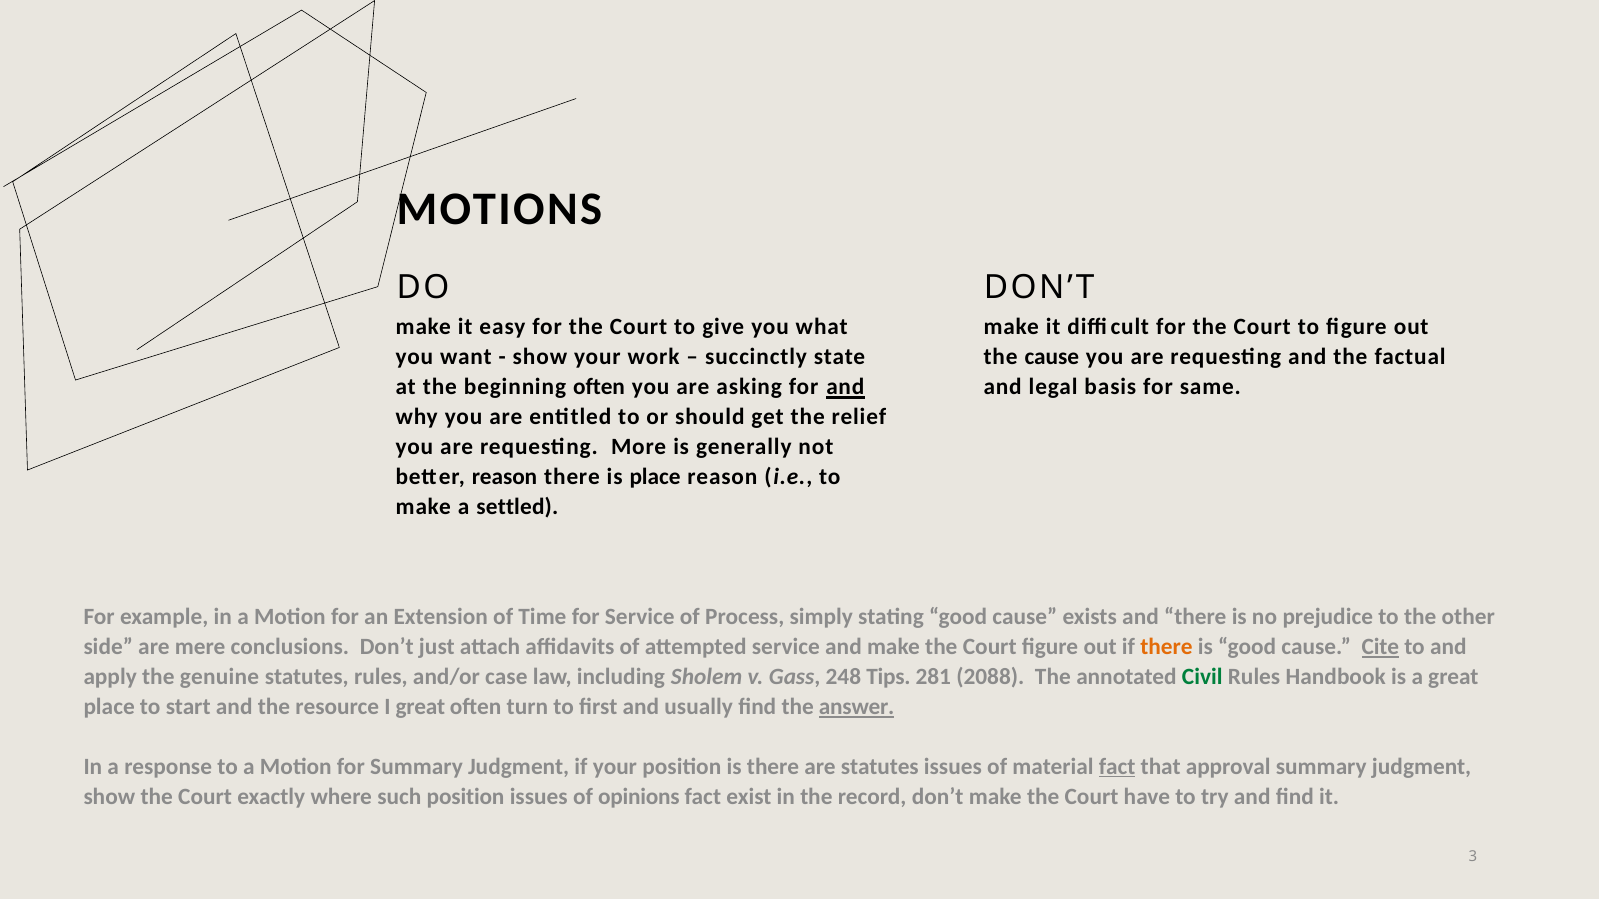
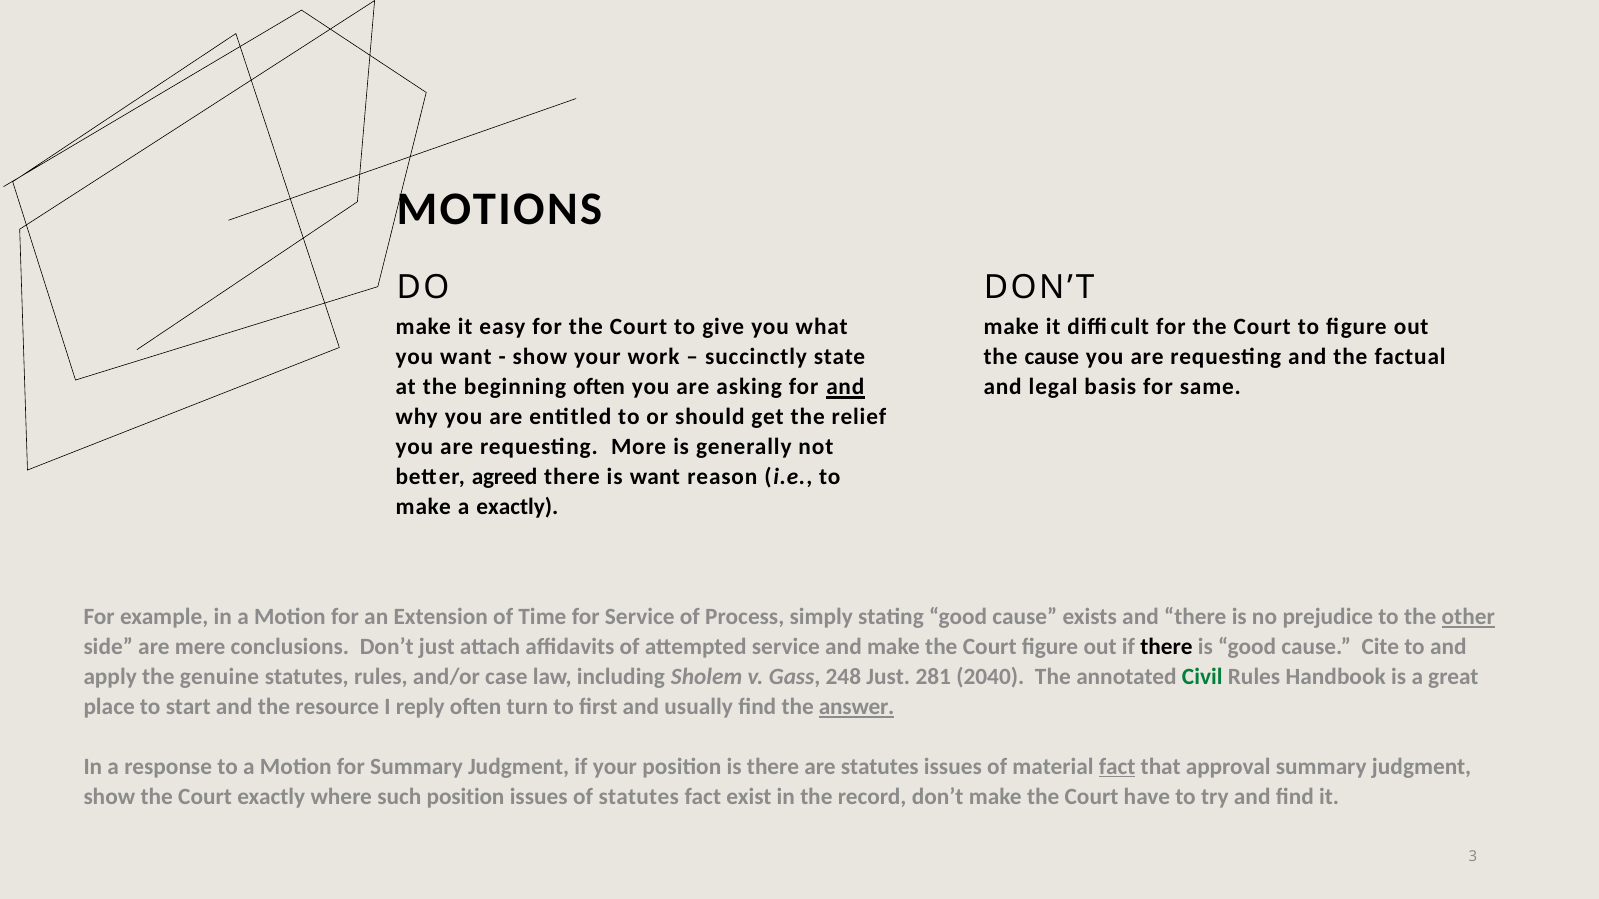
better reason: reason -> agreed
is place: place -> want
a settled: settled -> exactly
other underline: none -> present
there at (1167, 647) colour: orange -> black
Cite underline: present -> none
248 Tips: Tips -> Just
2088: 2088 -> 2040
I great: great -> reply
of opinions: opinions -> statutes
